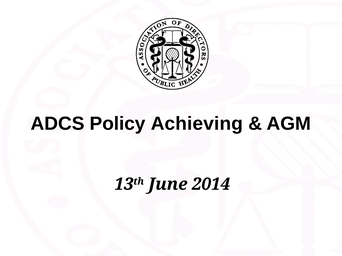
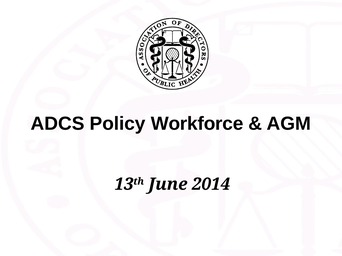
Achieving: Achieving -> Workforce
